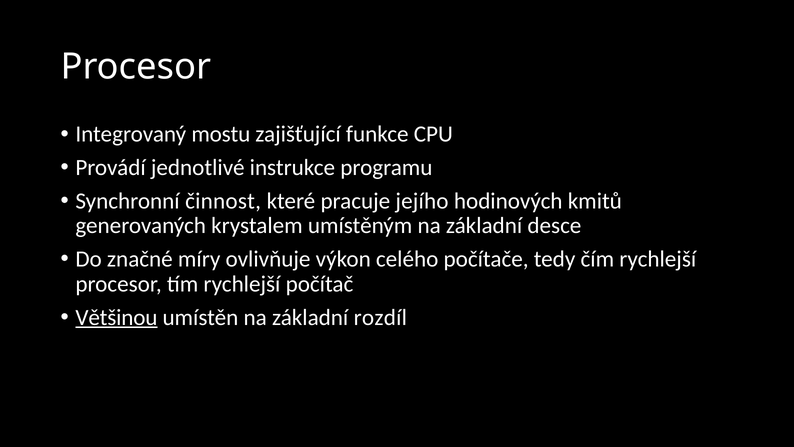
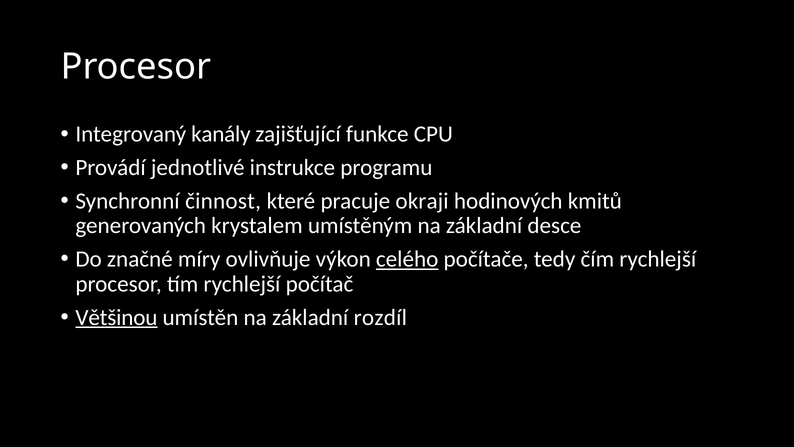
mostu: mostu -> kanály
jejího: jejího -> okraji
celého underline: none -> present
